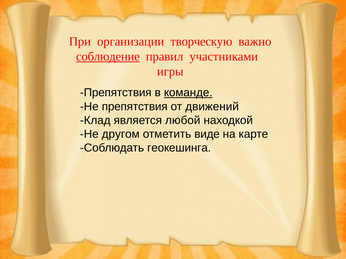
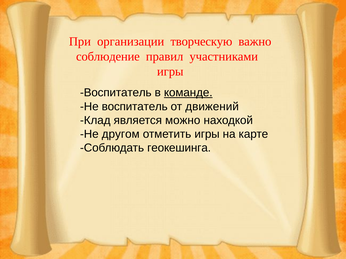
соблюдение underline: present -> none
Препятствия at (116, 93): Препятствия -> Воспитатель
Не препятствия: препятствия -> воспитатель
любой: любой -> можно
отметить виде: виде -> игры
